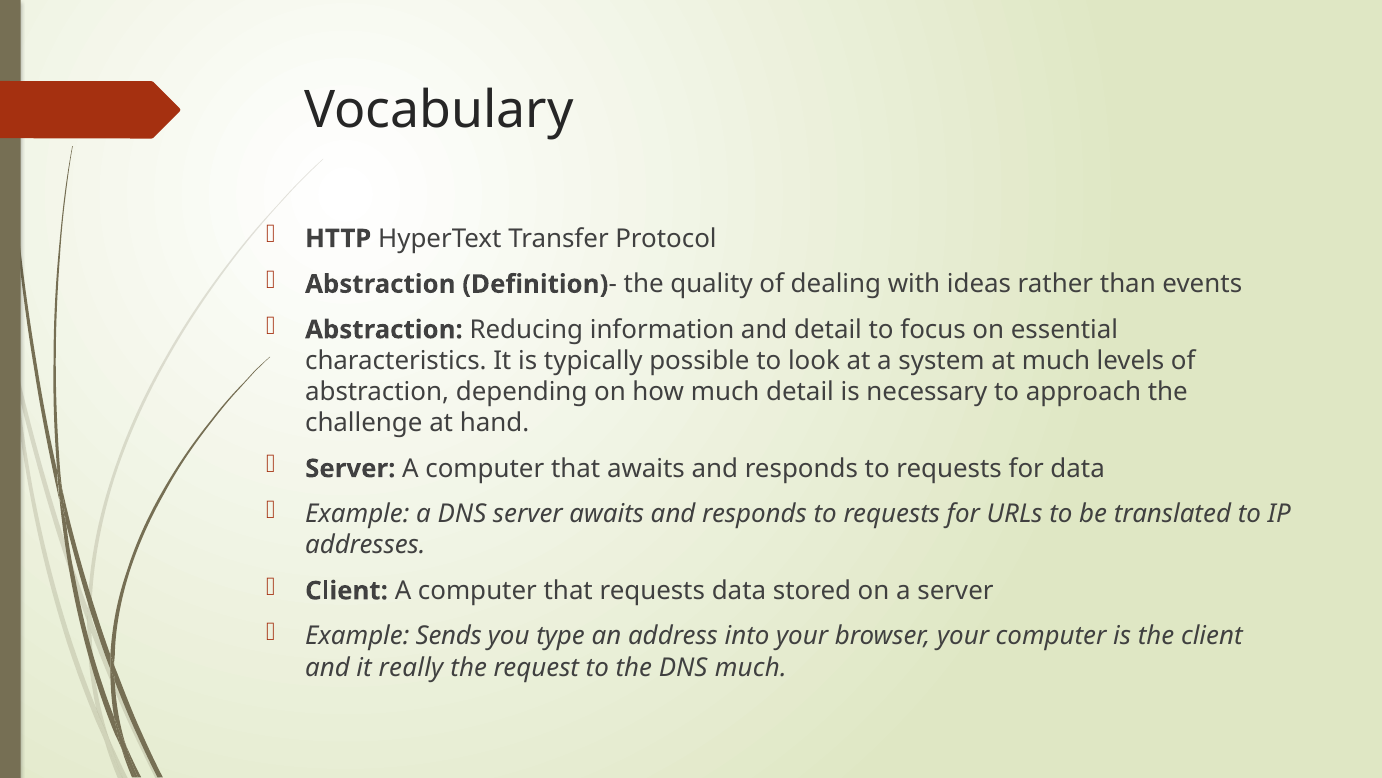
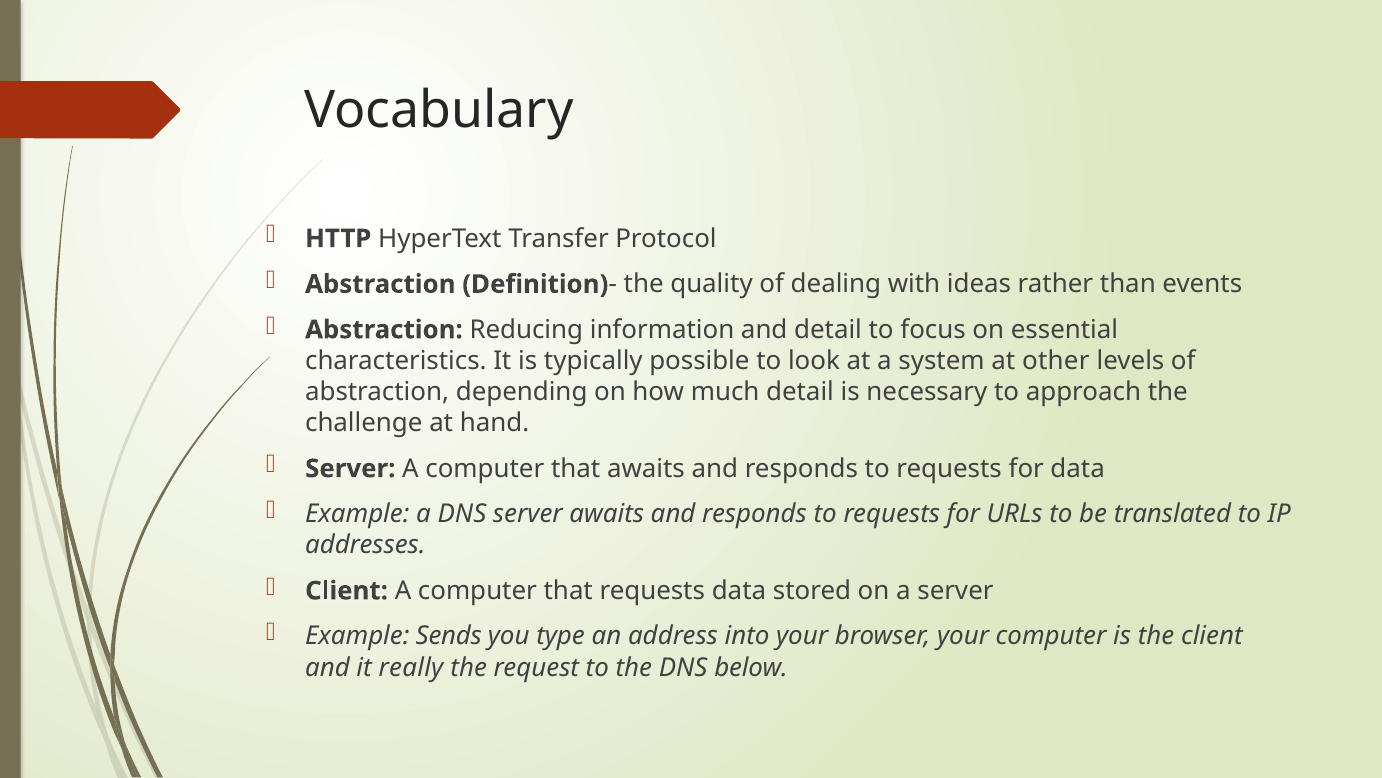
at much: much -> other
DNS much: much -> below
